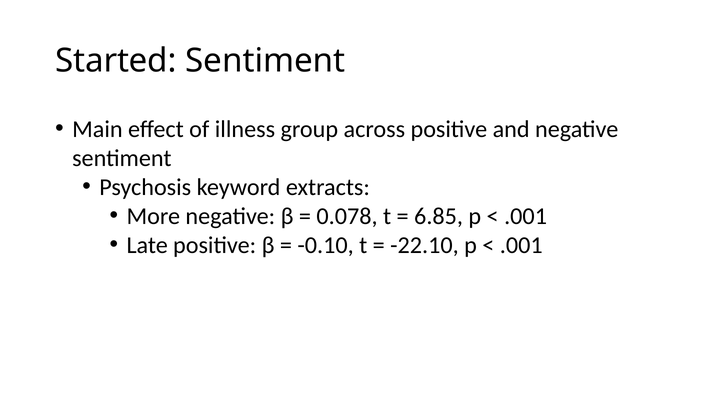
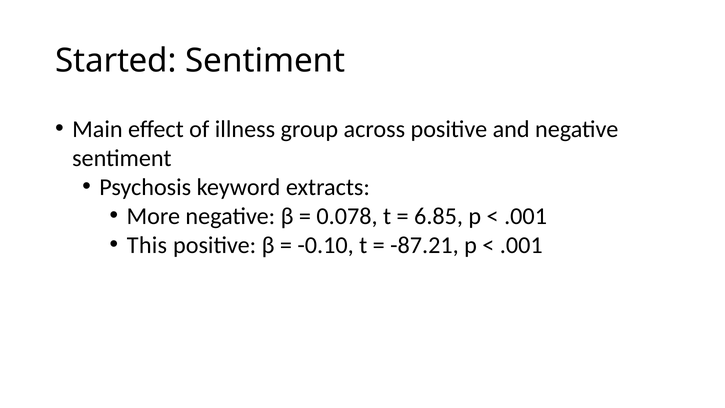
Late: Late -> This
-22.10: -22.10 -> -87.21
